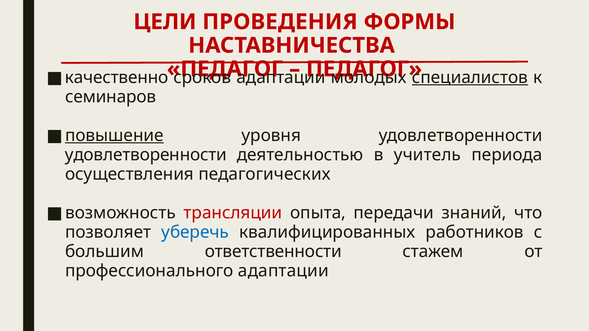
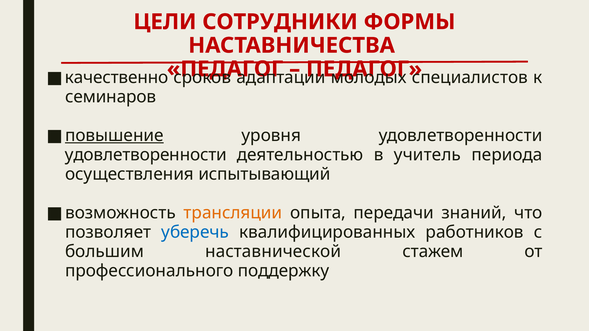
ПРОВЕДЕНИЯ: ПРОВЕДЕНИЯ -> СОТРУДНИКИ
специалистов underline: present -> none
педагогических: педагогических -> испытывающий
трансляции colour: red -> orange
ответственности: ответственности -> наставнической
профессионального адаптации: адаптации -> поддержку
